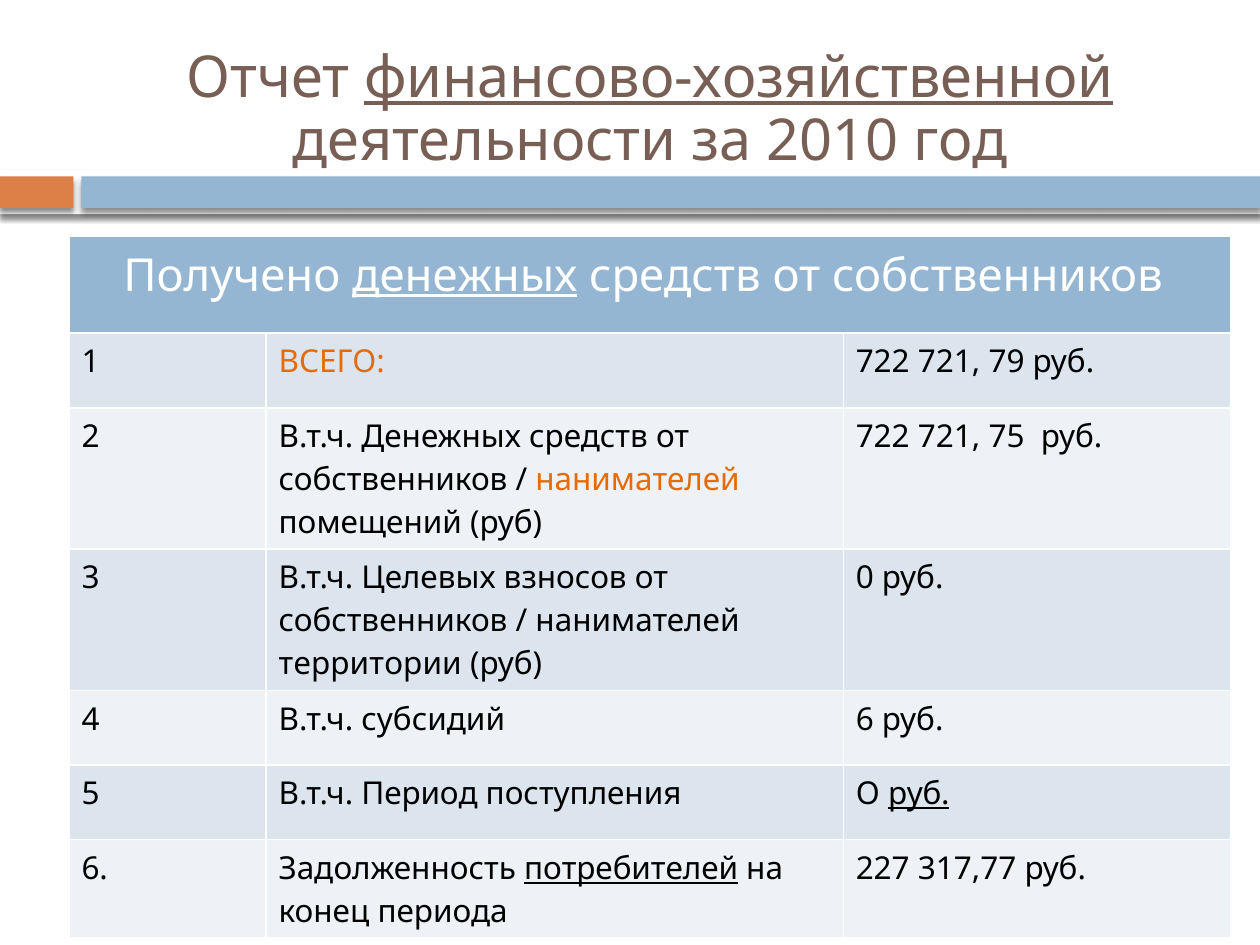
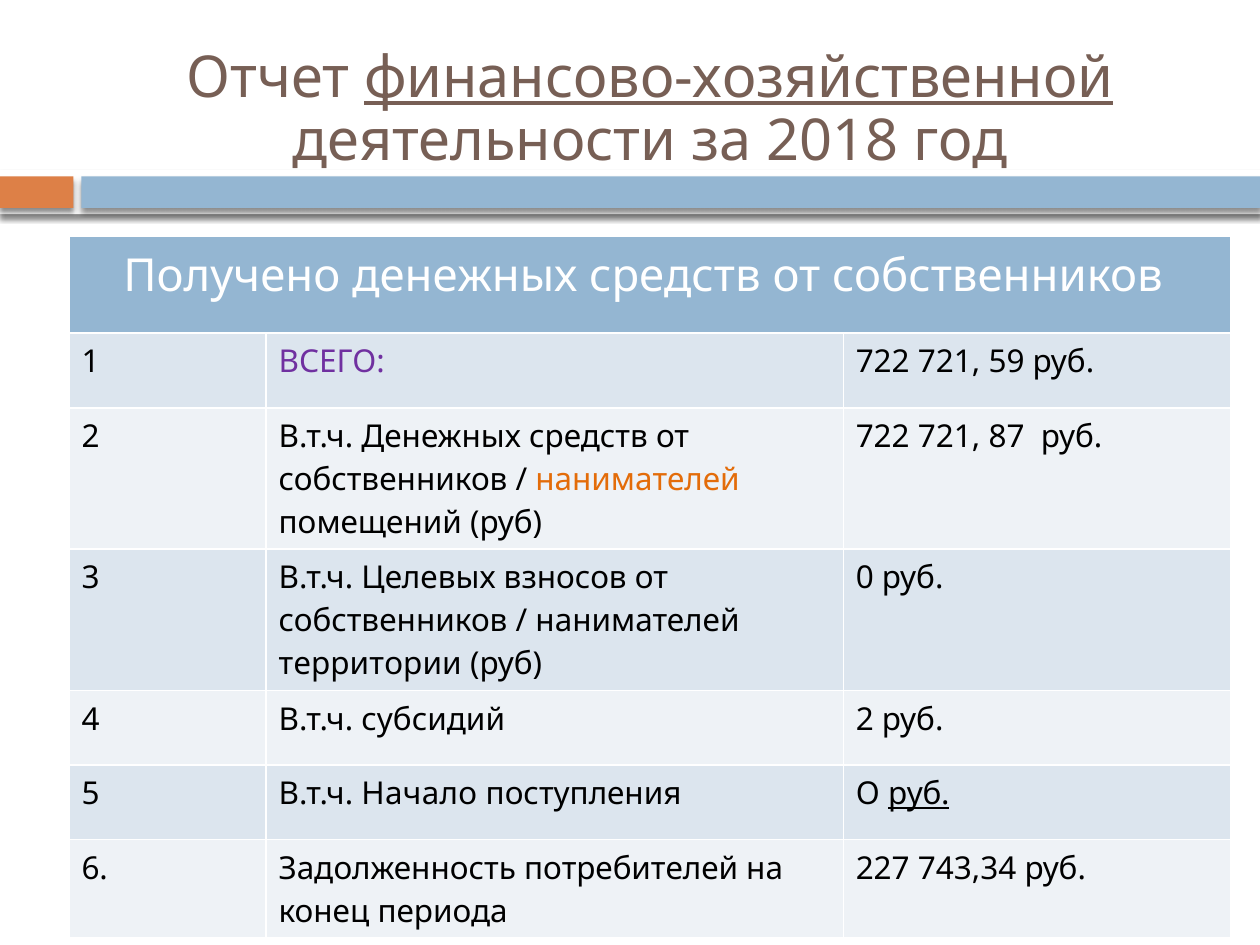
2010: 2010 -> 2018
денежных at (465, 276) underline: present -> none
ВСЕГО colour: orange -> purple
79: 79 -> 59
75: 75 -> 87
субсидий 6: 6 -> 2
Период: Период -> Начало
потребителей underline: present -> none
317,77: 317,77 -> 743,34
